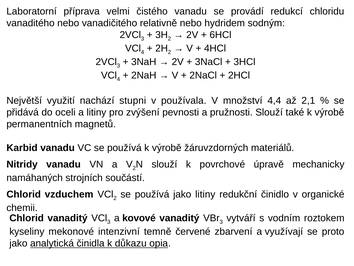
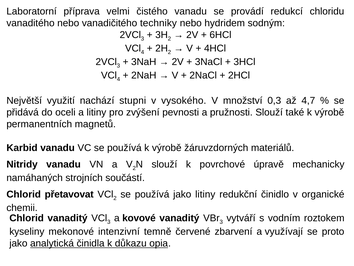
relativně: relativně -> techniky
používala: používala -> vysokého
4,4: 4,4 -> 0,3
2,1: 2,1 -> 4,7
vzduchem: vzduchem -> přetavovat
